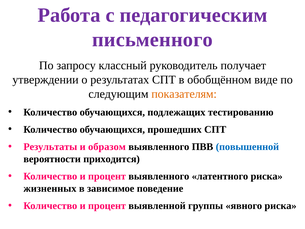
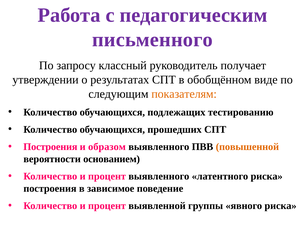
Результаты at (50, 147): Результаты -> Построения
повышенной colour: blue -> orange
приходится: приходится -> основанием
жизненных at (50, 188): жизненных -> построения
